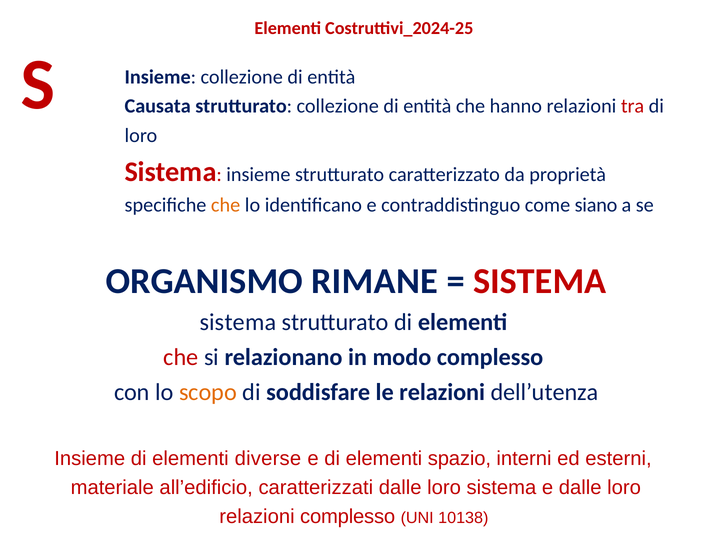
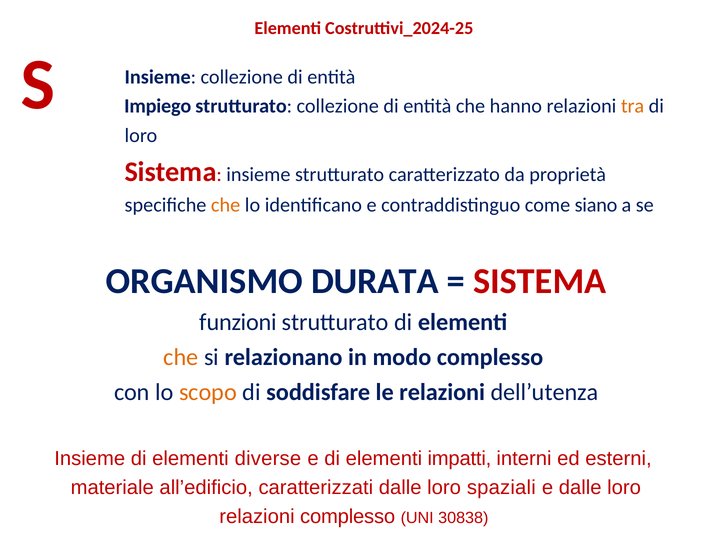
Causata: Causata -> Impiego
tra colour: red -> orange
RIMANE: RIMANE -> DURATA
sistema at (238, 322): sistema -> funzioni
che at (181, 357) colour: red -> orange
spazio: spazio -> impatti
dalle loro sistema: sistema -> spaziali
10138: 10138 -> 30838
